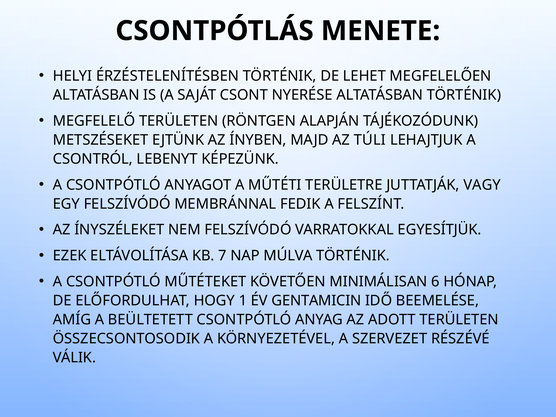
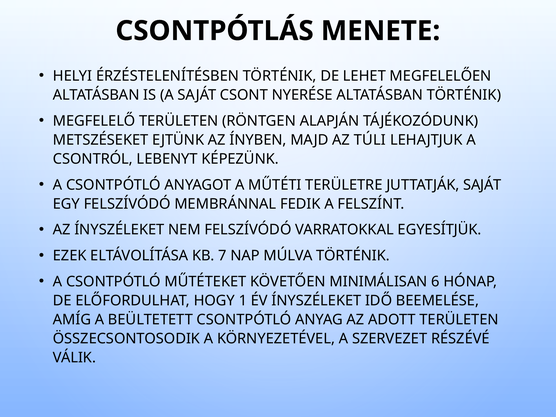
JUTTATJÁK VAGY: VAGY -> SAJÁT
ÉV GENTAMICIN: GENTAMICIN -> ÍNYSZÉLEKET
